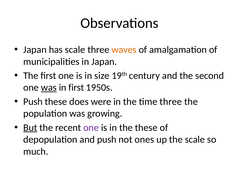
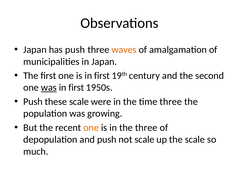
has scale: scale -> push
is in size: size -> first
these does: does -> scale
But underline: present -> none
one at (91, 128) colour: purple -> orange
the these: these -> three
not ones: ones -> scale
